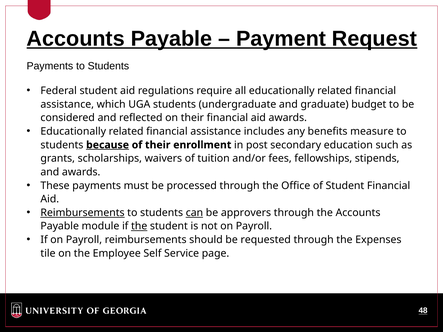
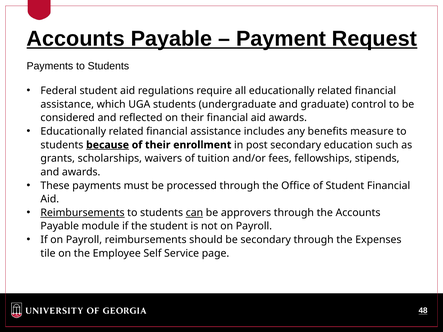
budget: budget -> control
the at (139, 226) underline: present -> none
be requested: requested -> secondary
